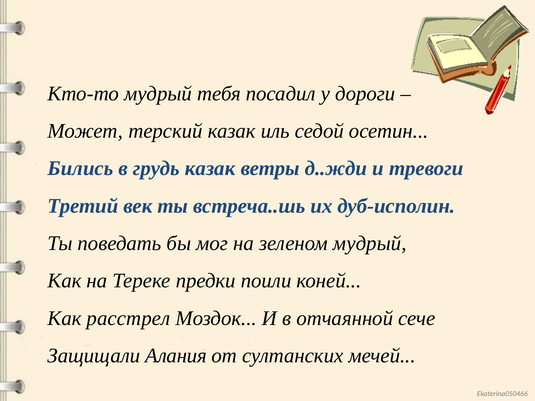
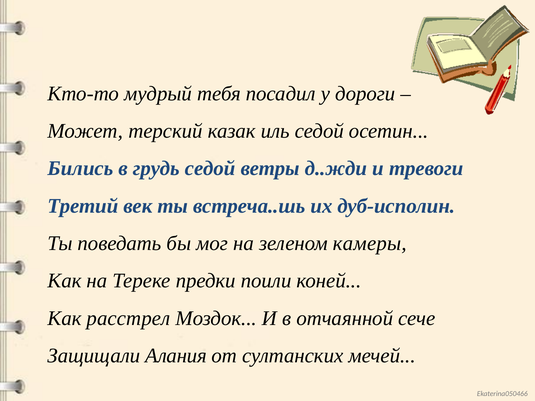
грудь казак: казак -> седой
зеленом мудрый: мудрый -> камеры
